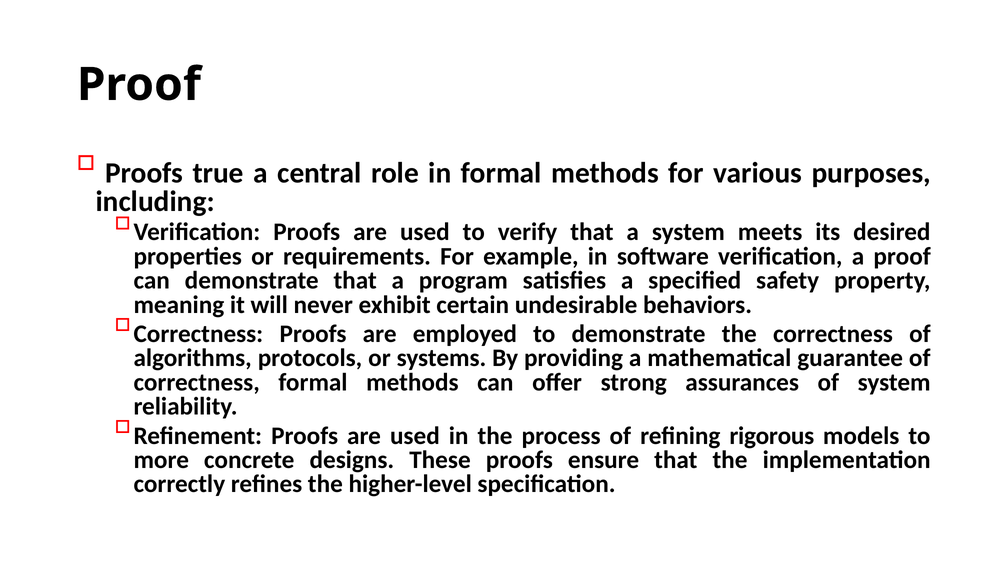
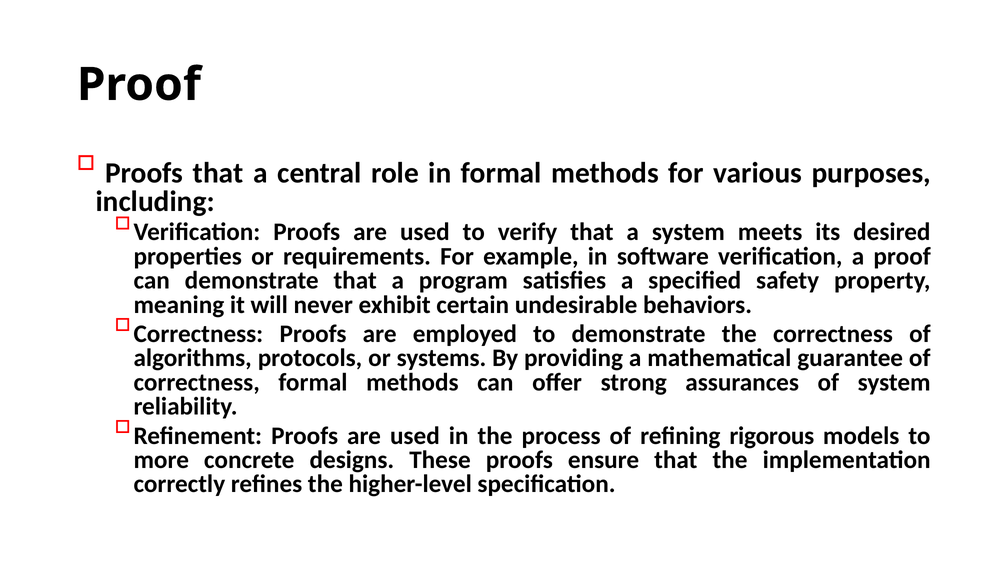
Proofs true: true -> that
